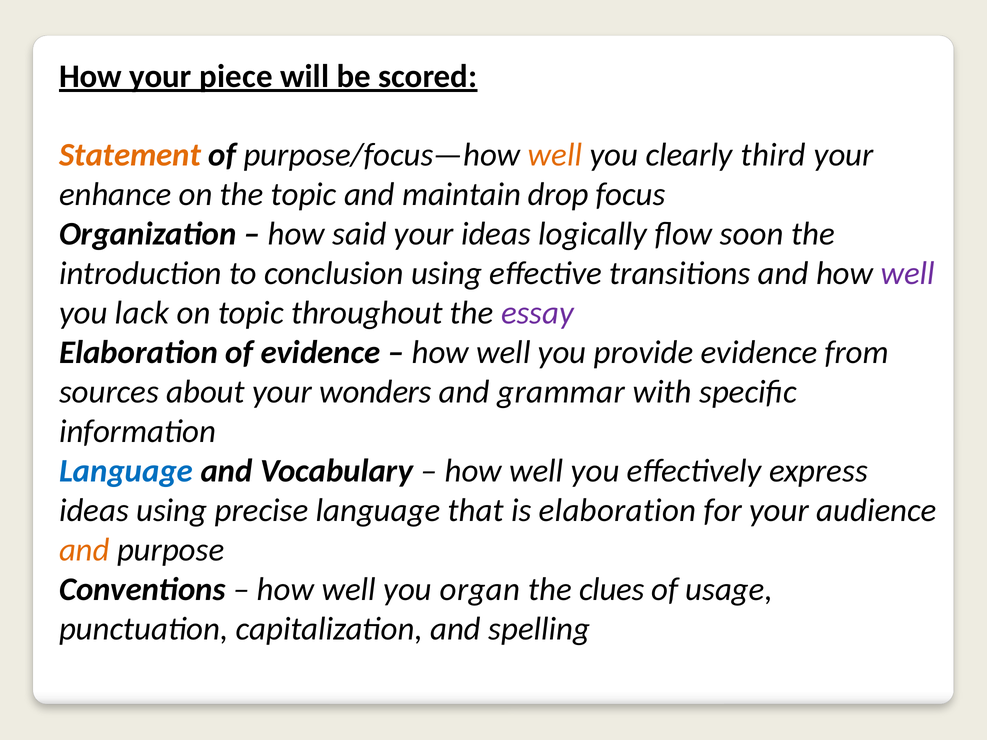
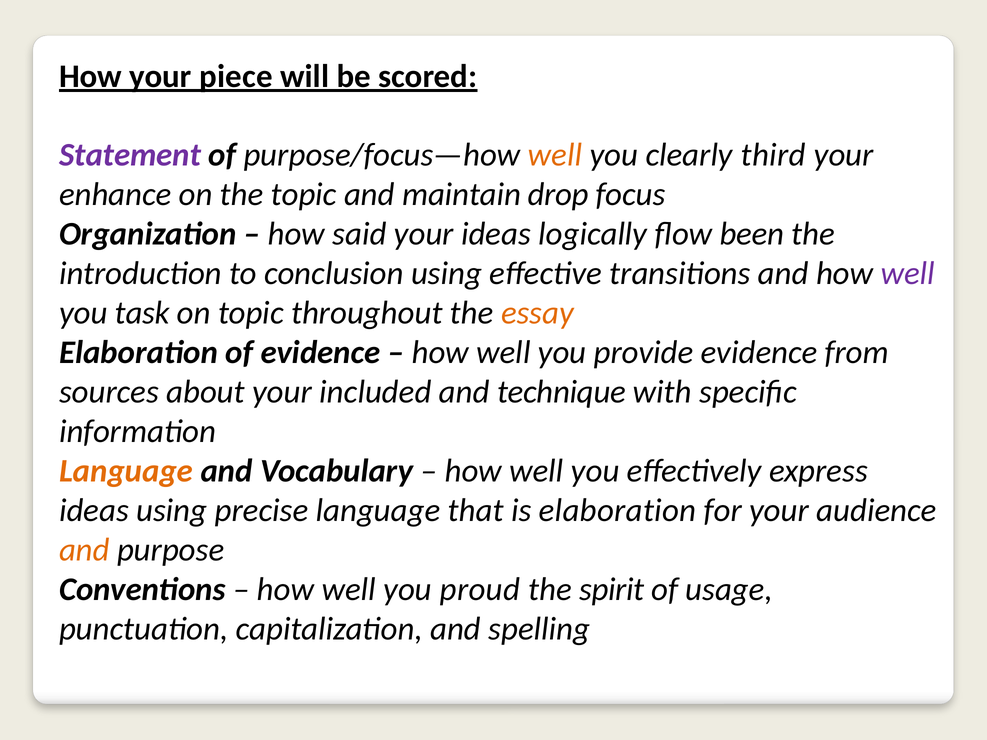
Statement colour: orange -> purple
soon: soon -> been
lack: lack -> task
essay colour: purple -> orange
wonders: wonders -> included
grammar: grammar -> technique
Language at (126, 471) colour: blue -> orange
organ: organ -> proud
clues: clues -> spirit
